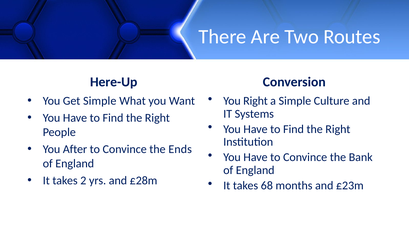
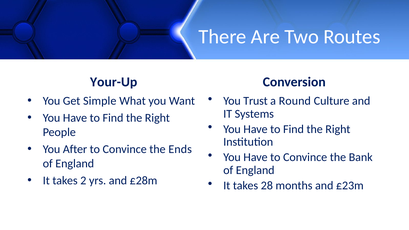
Here-Up: Here-Up -> Your-Up
You Right: Right -> Trust
a Simple: Simple -> Round
68: 68 -> 28
